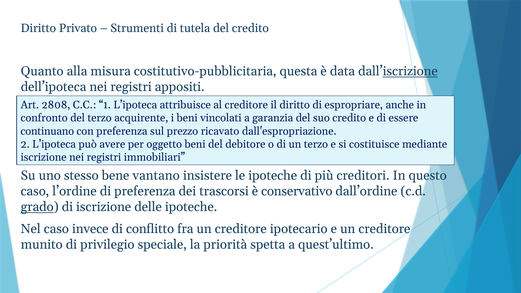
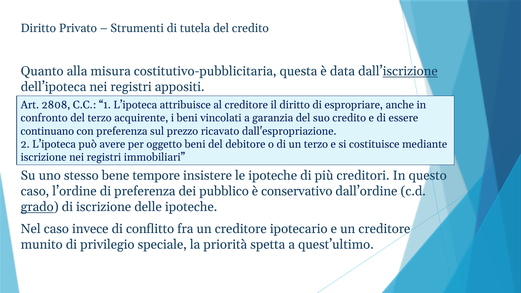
vantano: vantano -> tempore
trascorsi: trascorsi -> pubblico
